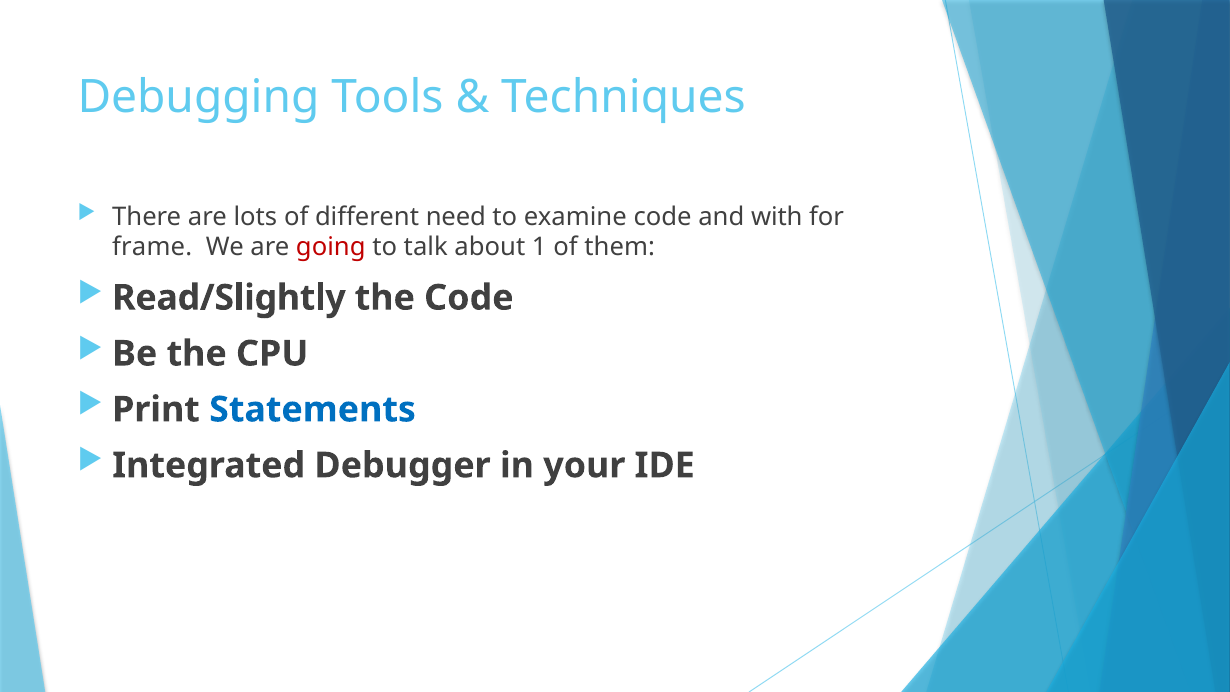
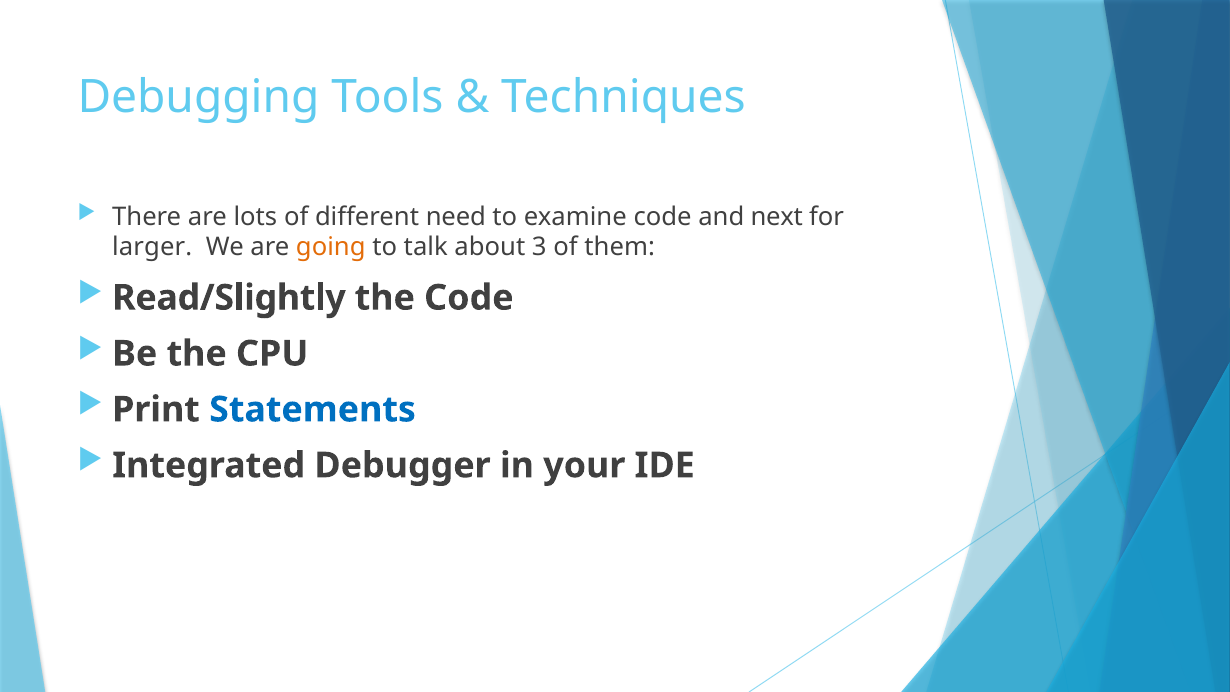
with: with -> next
frame: frame -> larger
going colour: red -> orange
1: 1 -> 3
